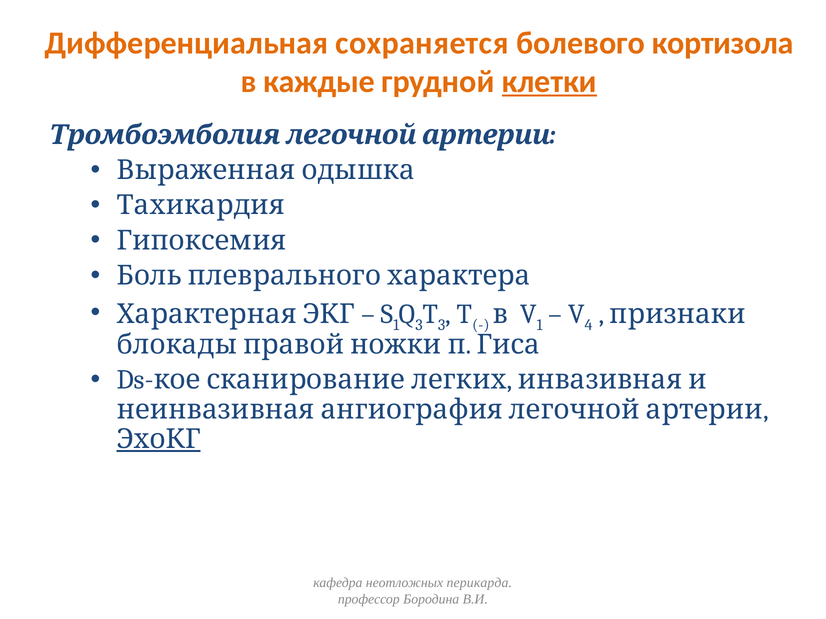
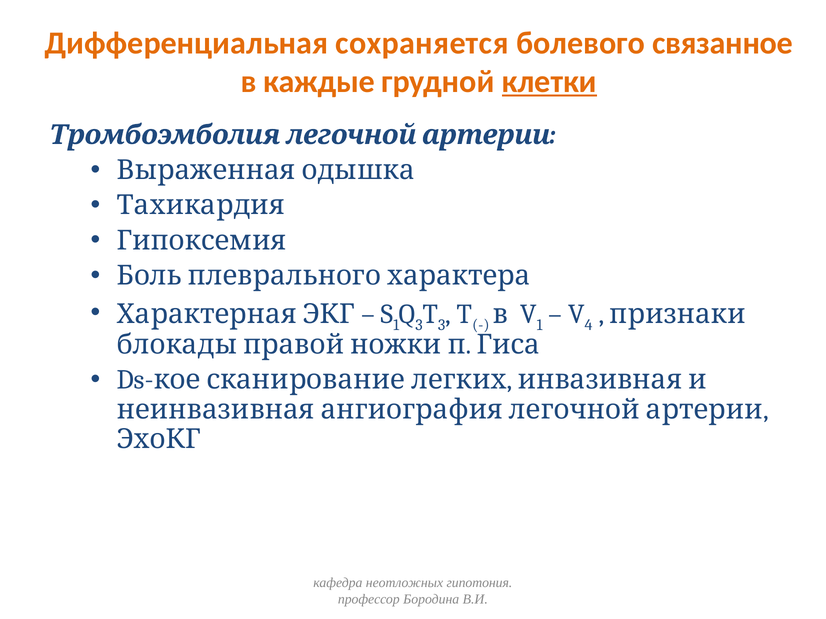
кортизола: кортизола -> связанное
ЭхоКГ underline: present -> none
перикарда: перикарда -> гипотония
